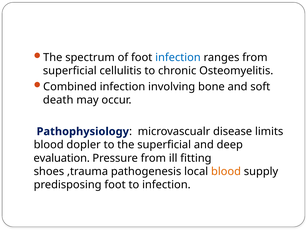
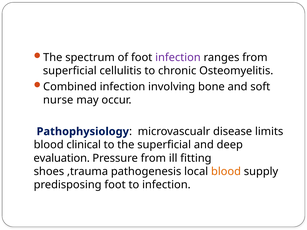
infection at (178, 58) colour: blue -> purple
death: death -> nurse
dopler: dopler -> clinical
